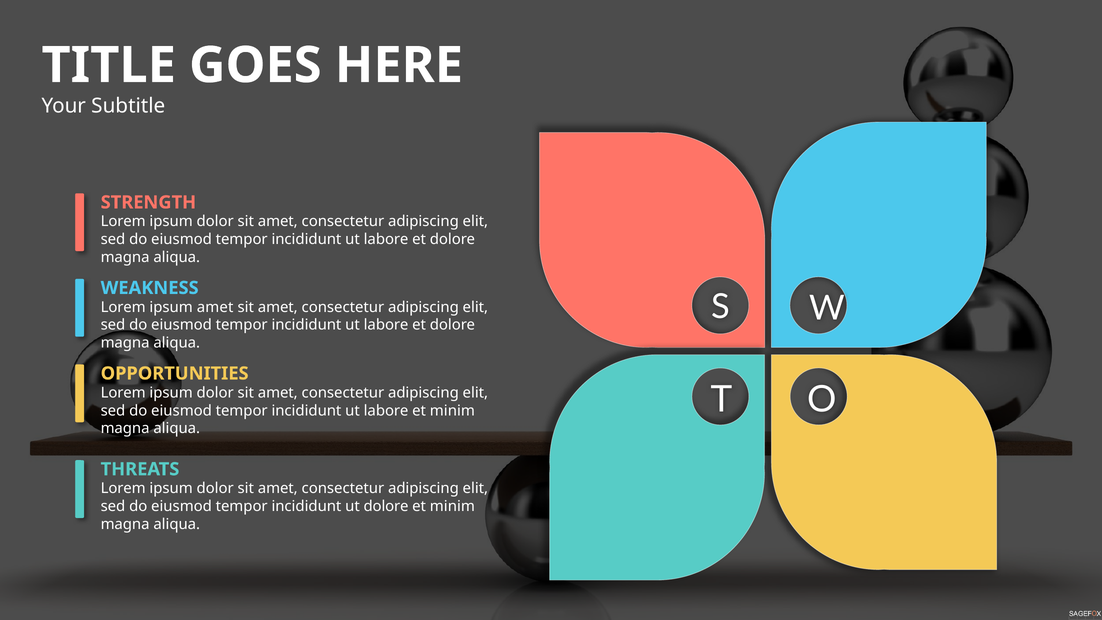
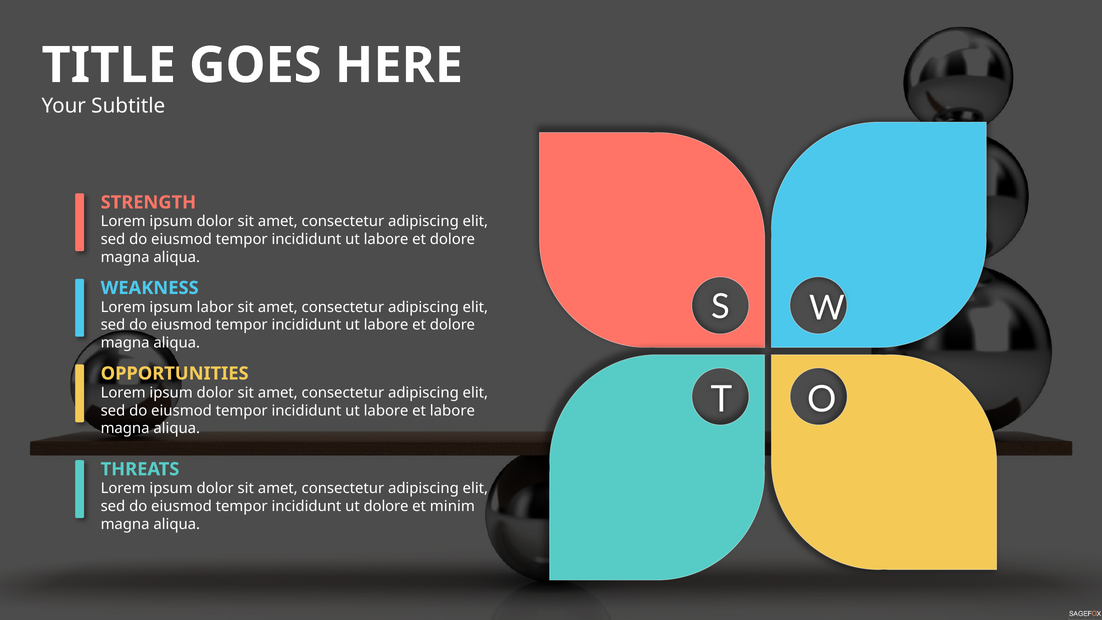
ipsum amet: amet -> labor
labore et minim: minim -> labore
